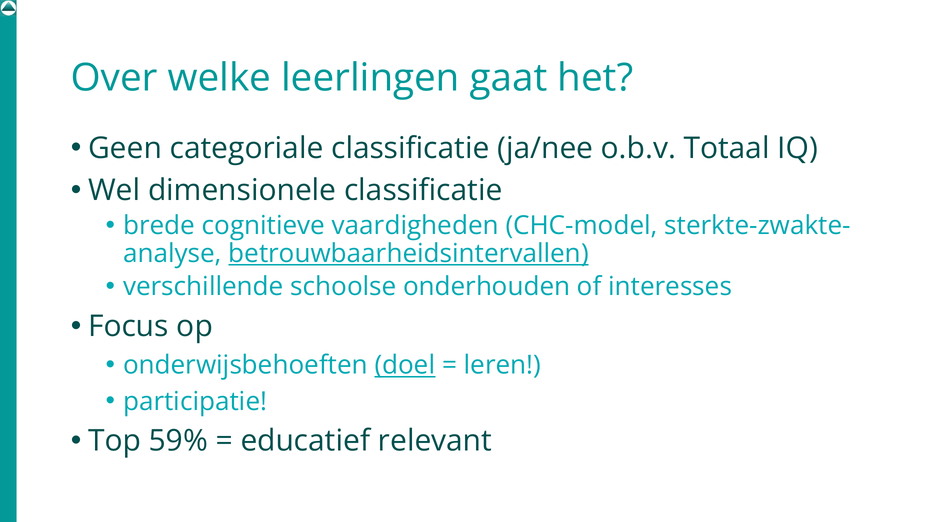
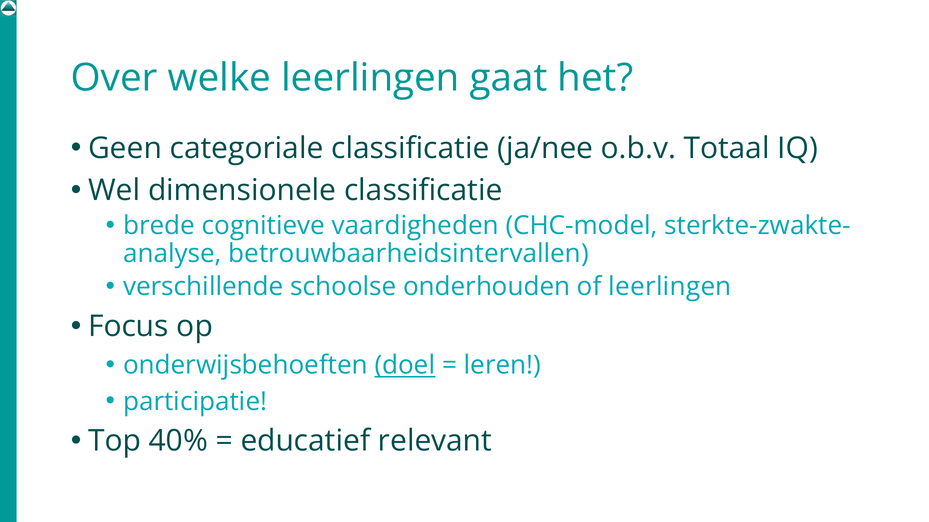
betrouwbaarheidsintervallen underline: present -> none
of interesses: interesses -> leerlingen
59%: 59% -> 40%
